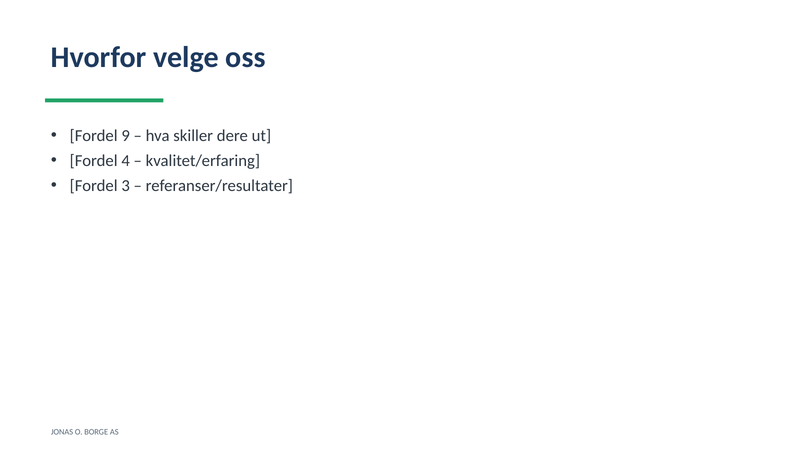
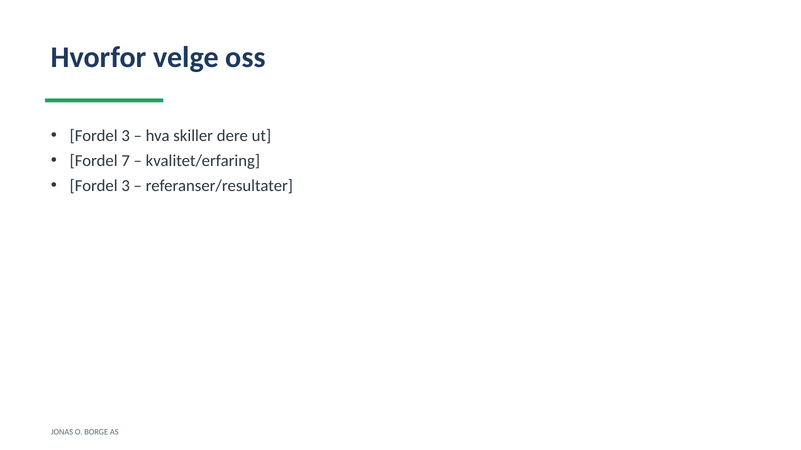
9 at (126, 136): 9 -> 3
4: 4 -> 7
